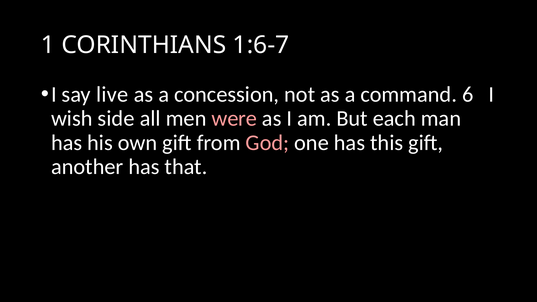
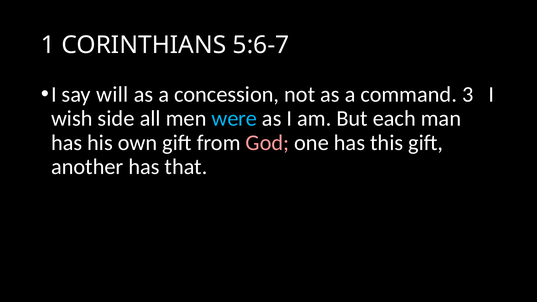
1:6-7: 1:6-7 -> 5:6-7
live: live -> will
6: 6 -> 3
were colour: pink -> light blue
